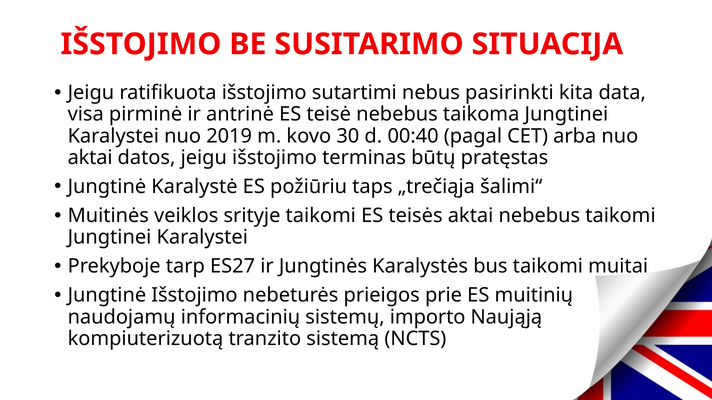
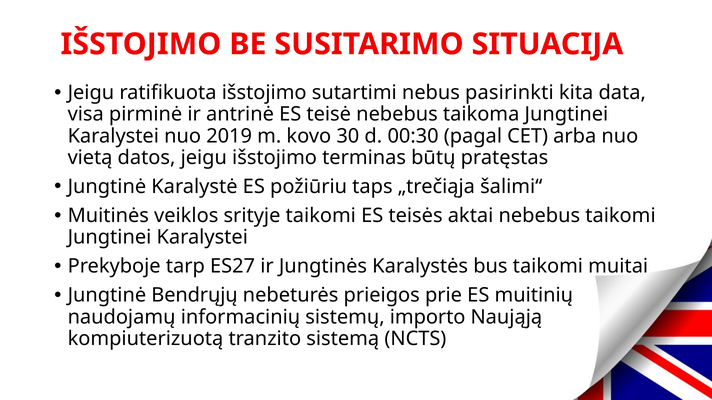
00:40: 00:40 -> 00:30
aktai at (90, 158): aktai -> vietą
Jungtinė Išstojimo: Išstojimo -> Bendrųjų
